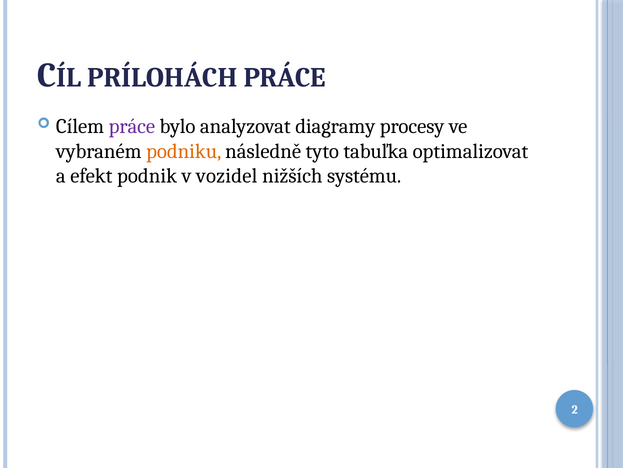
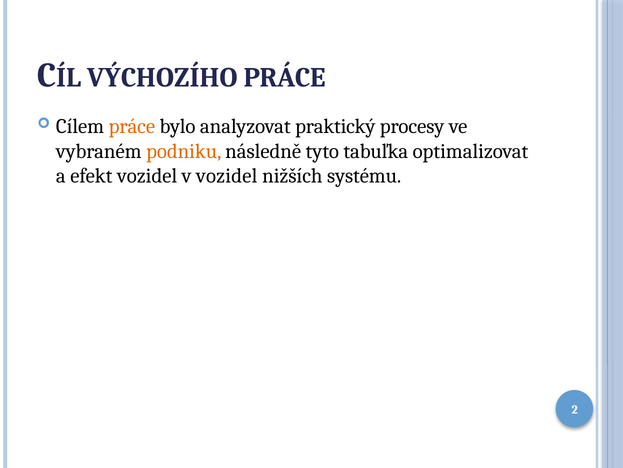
PRÍLOHÁCH: PRÍLOHÁCH -> VÝCHOZÍHO
práce at (132, 126) colour: purple -> orange
diagramy: diagramy -> praktický
efekt podnik: podnik -> vozidel
